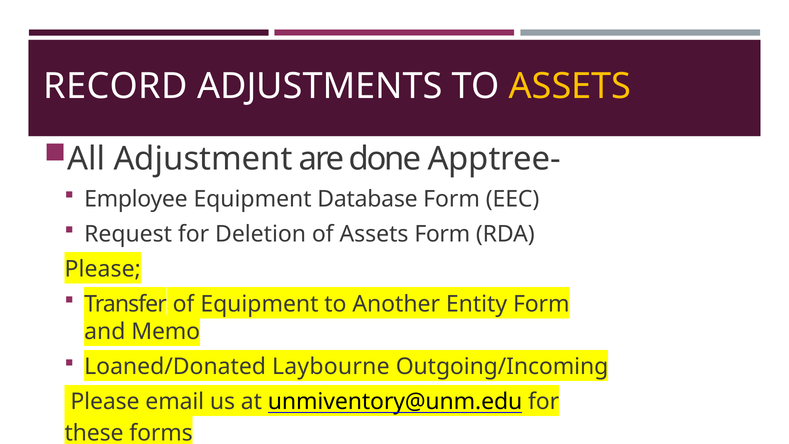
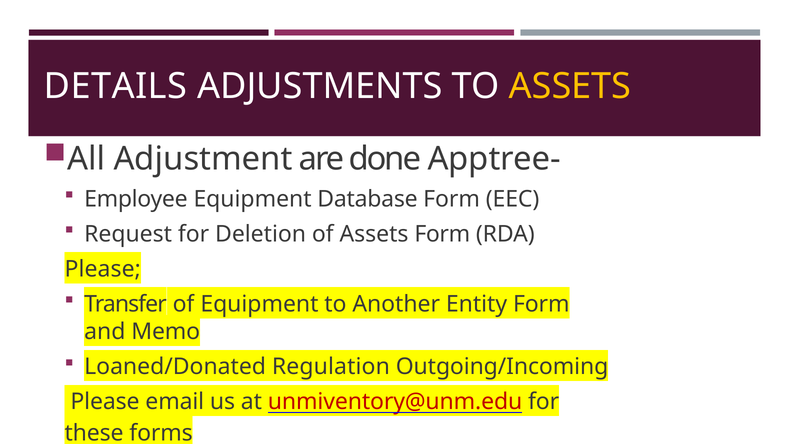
RECORD: RECORD -> DETAILS
Laybourne: Laybourne -> Regulation
unmiventory@unm.edu colour: black -> red
